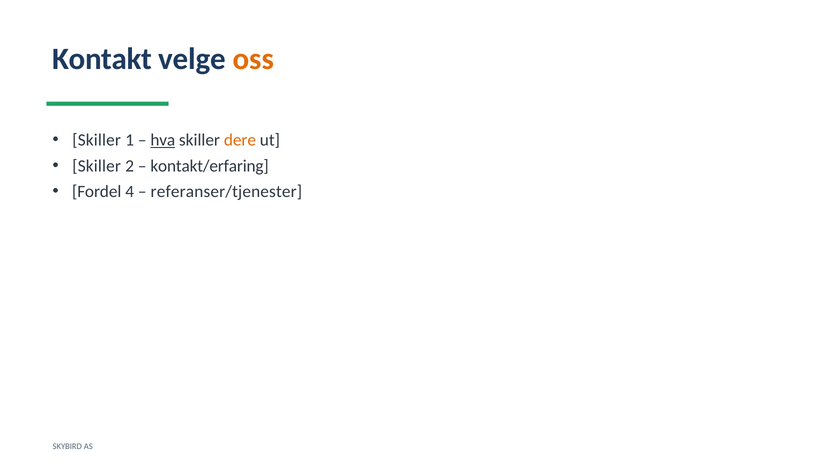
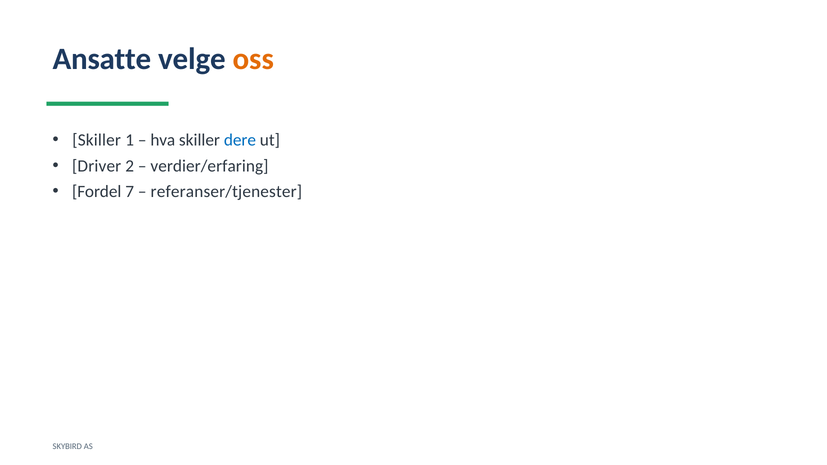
Kontakt: Kontakt -> Ansatte
hva underline: present -> none
dere colour: orange -> blue
Skiller at (97, 166): Skiller -> Driver
kontakt/erfaring: kontakt/erfaring -> verdier/erfaring
4: 4 -> 7
